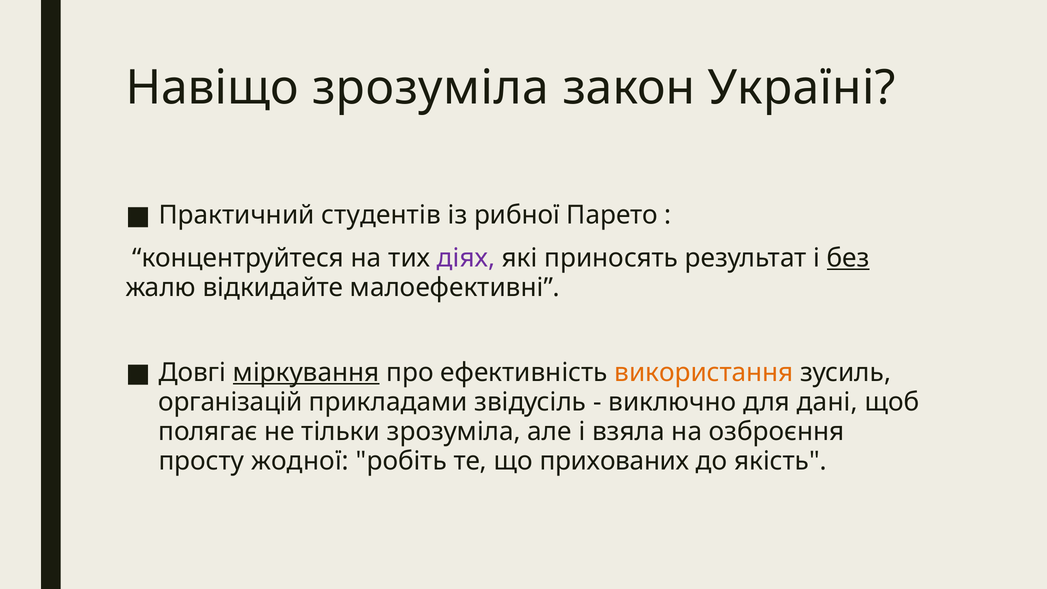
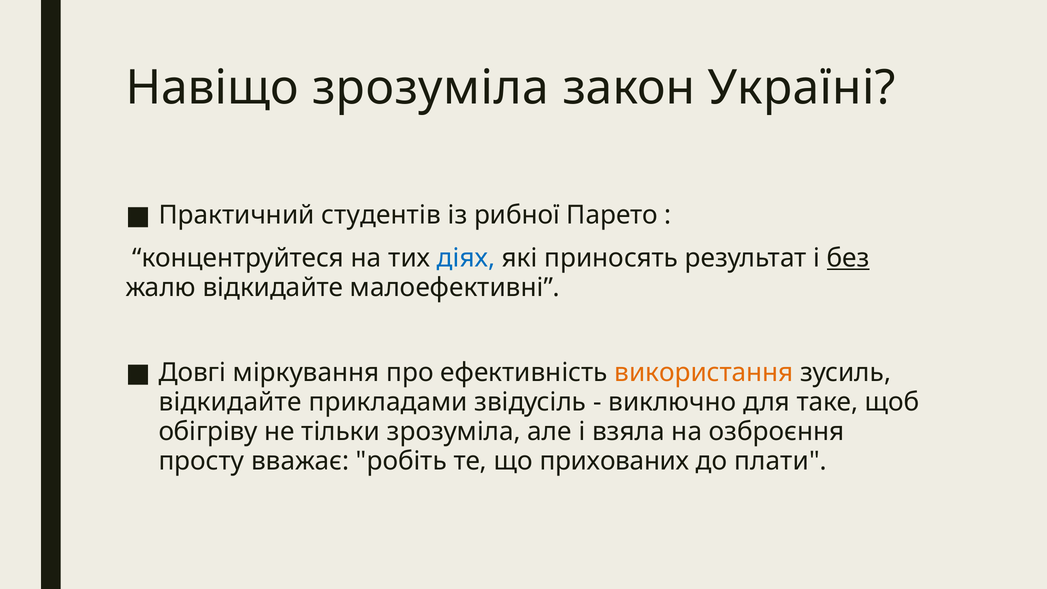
діях colour: purple -> blue
міркування underline: present -> none
організацій at (230, 402): організацій -> відкидайте
дані: дані -> таке
полягає: полягає -> обігріву
жодної: жодної -> вважає
якість: якість -> плати
